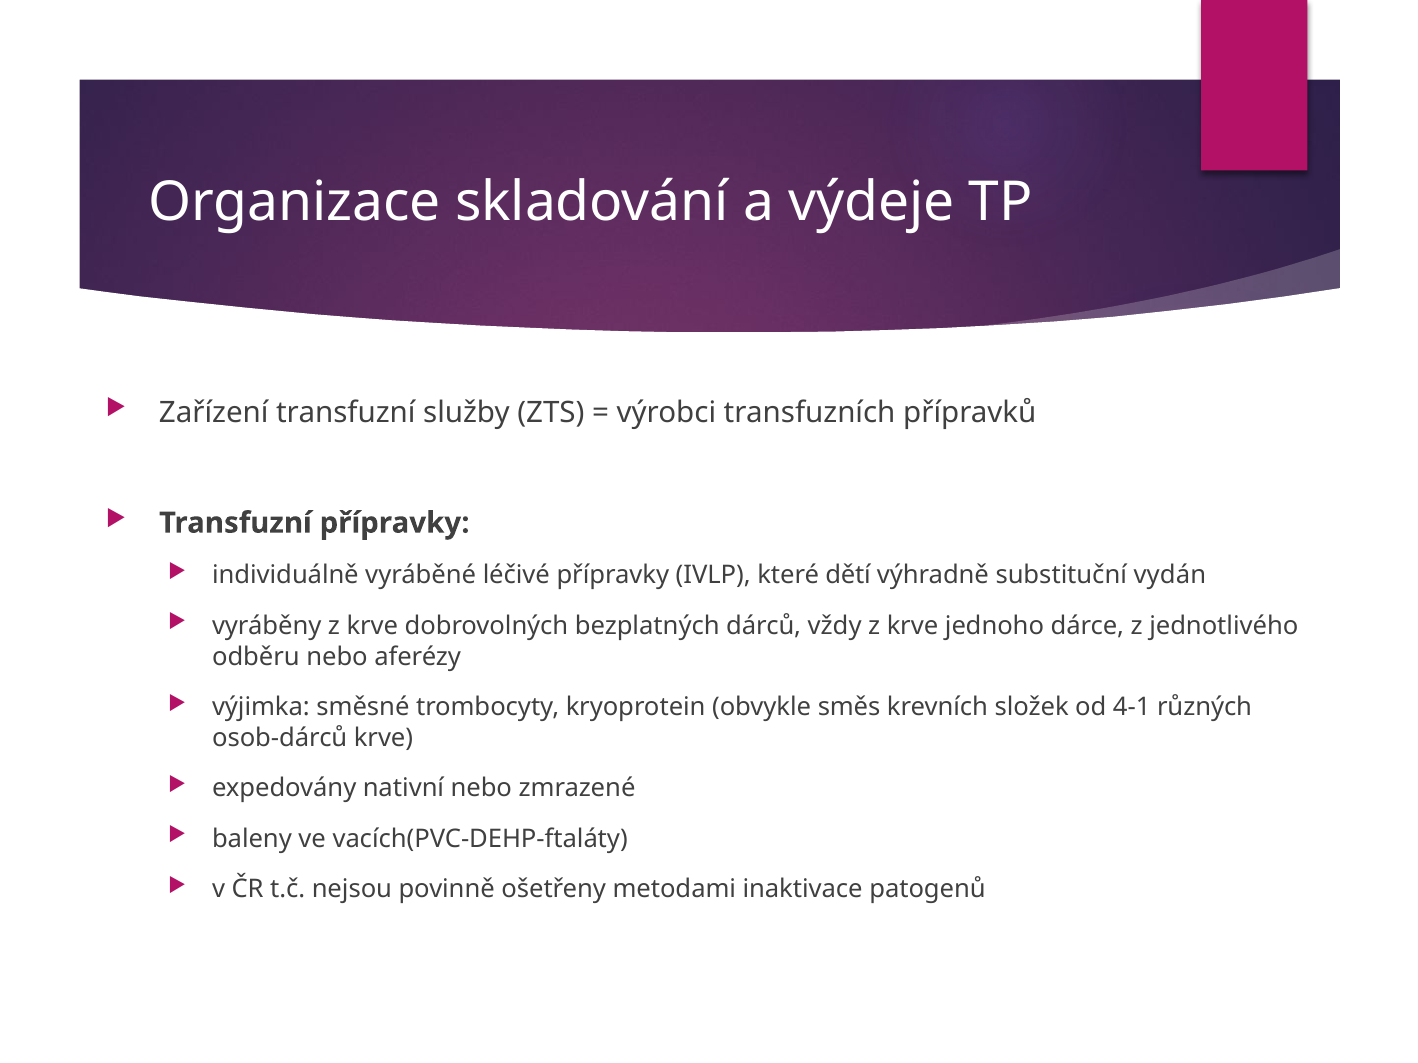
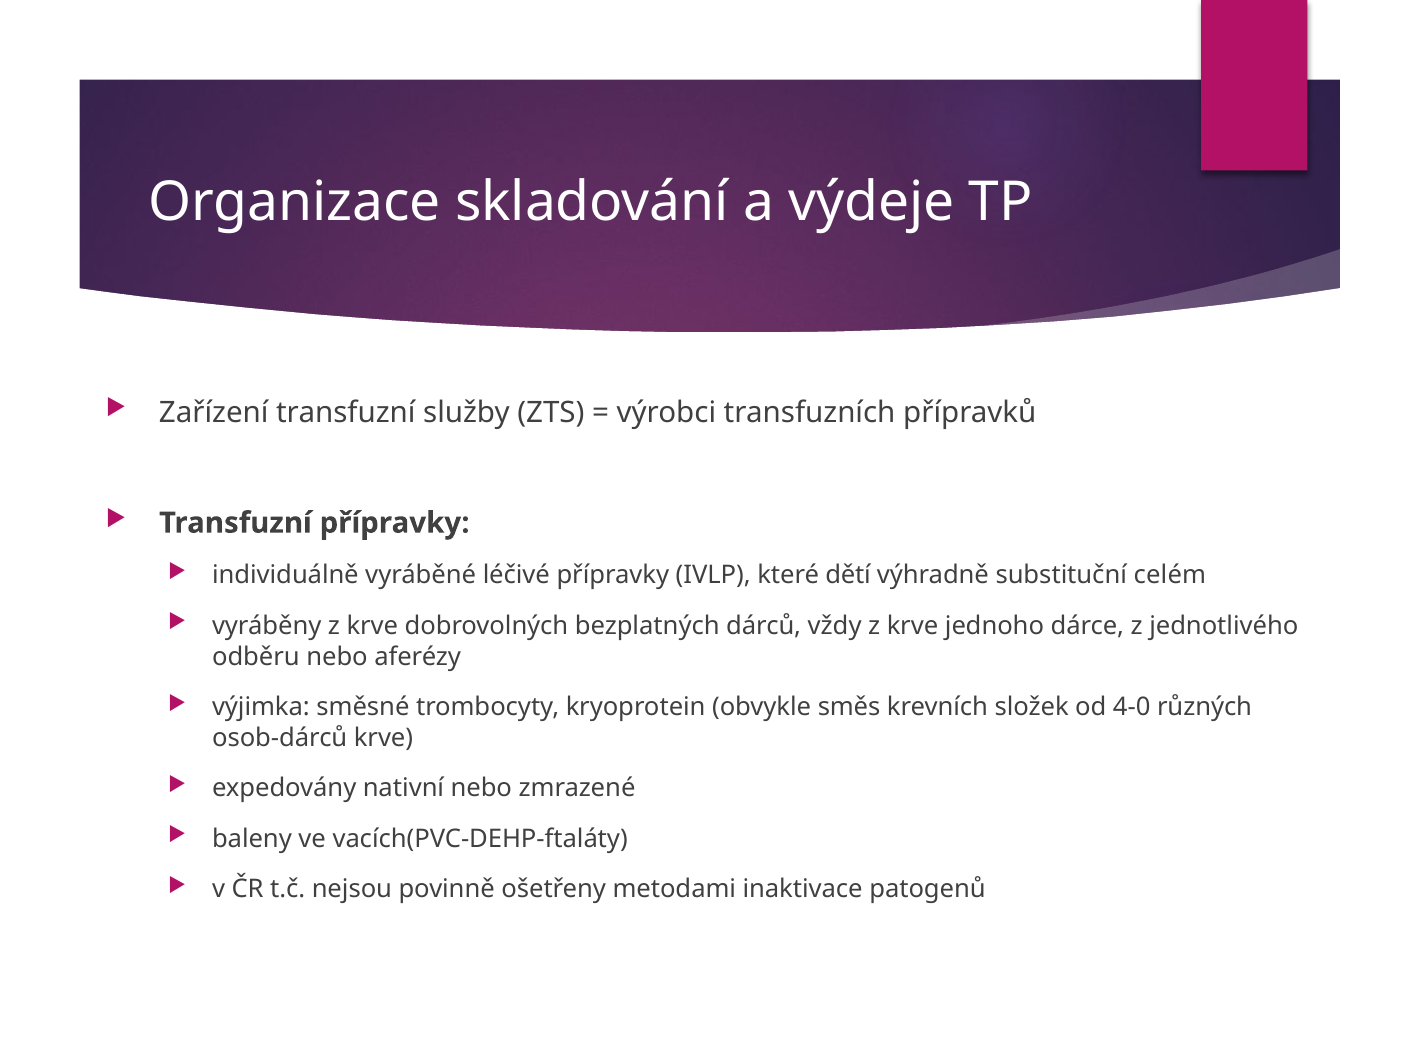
vydán: vydán -> celém
4-1: 4-1 -> 4-0
